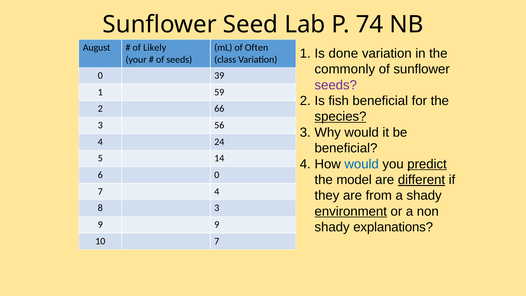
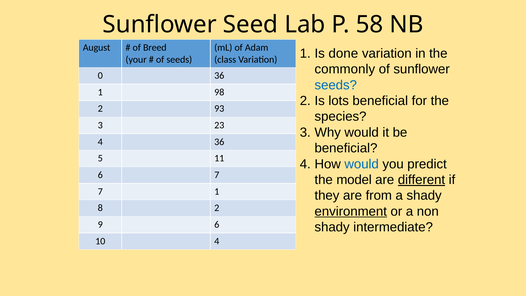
74: 74 -> 58
Likely: Likely -> Breed
Often: Often -> Adam
0 39: 39 -> 36
seeds at (336, 85) colour: purple -> blue
59: 59 -> 98
fish: fish -> lots
66: 66 -> 93
species underline: present -> none
56: 56 -> 23
4 24: 24 -> 36
14: 14 -> 11
predict underline: present -> none
6 0: 0 -> 7
7 4: 4 -> 1
8 3: 3 -> 2
9 9: 9 -> 6
explanations: explanations -> intermediate
10 7: 7 -> 4
